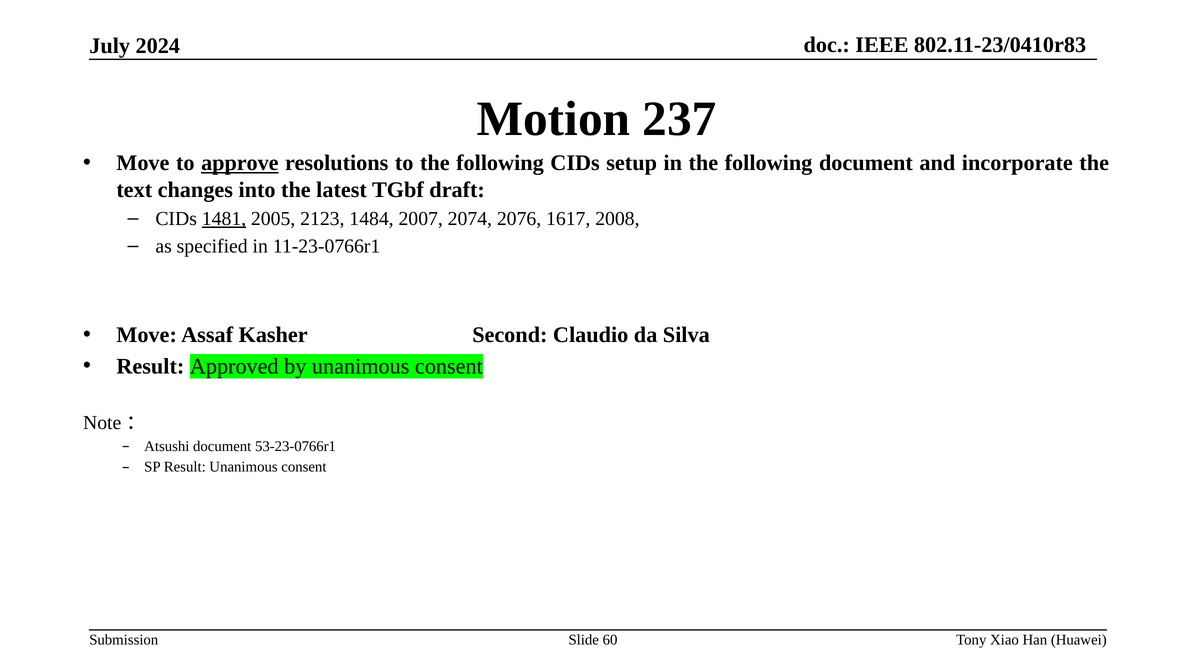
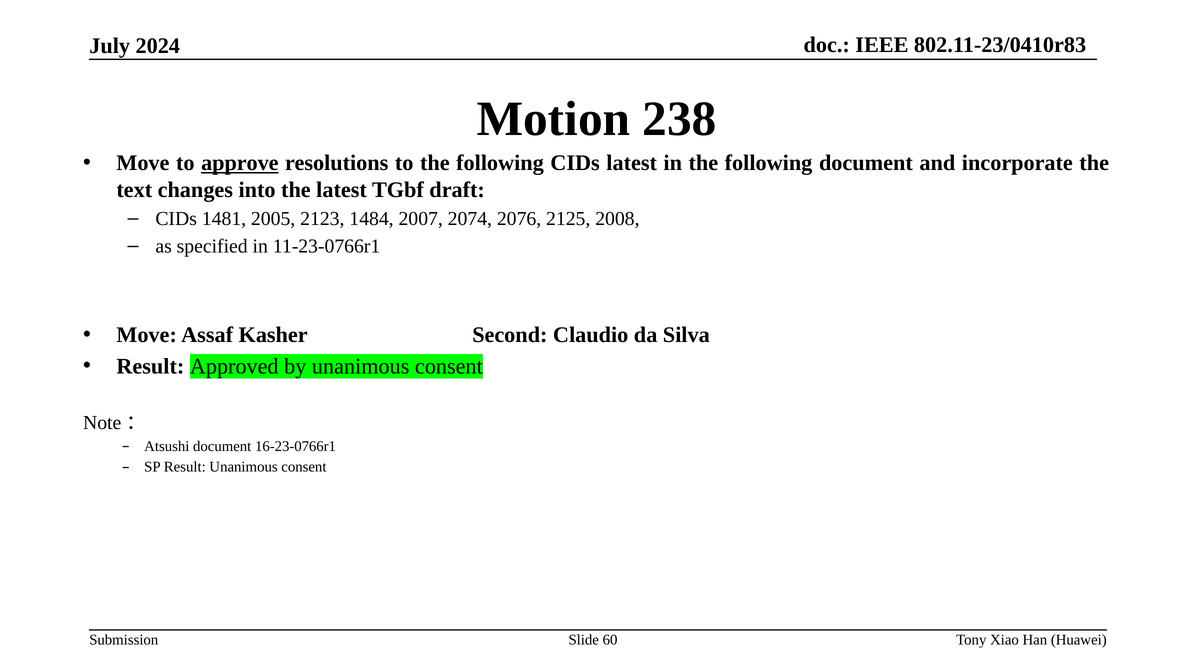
237: 237 -> 238
CIDs setup: setup -> latest
1481 underline: present -> none
1617: 1617 -> 2125
53-23-0766r1: 53-23-0766r1 -> 16-23-0766r1
